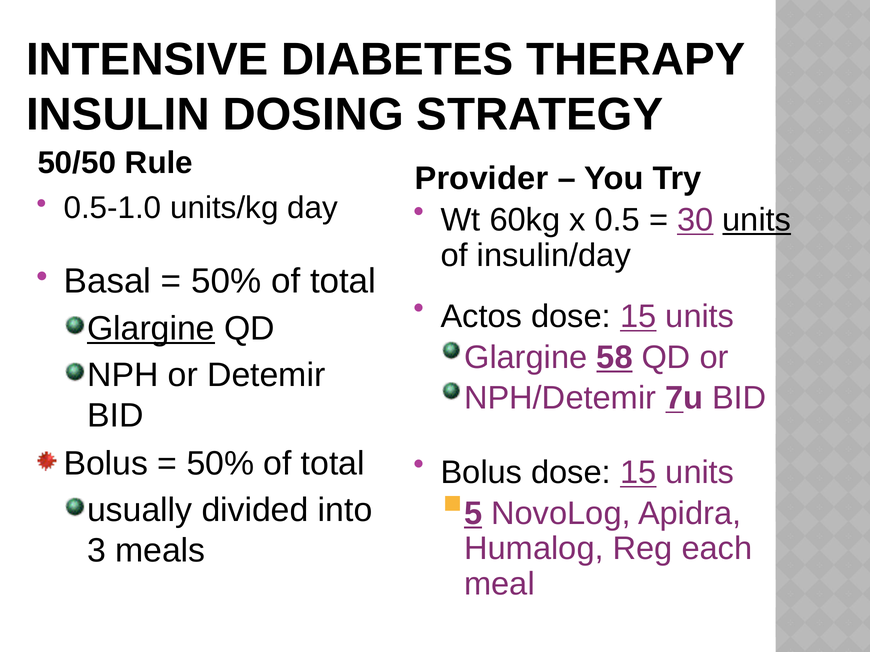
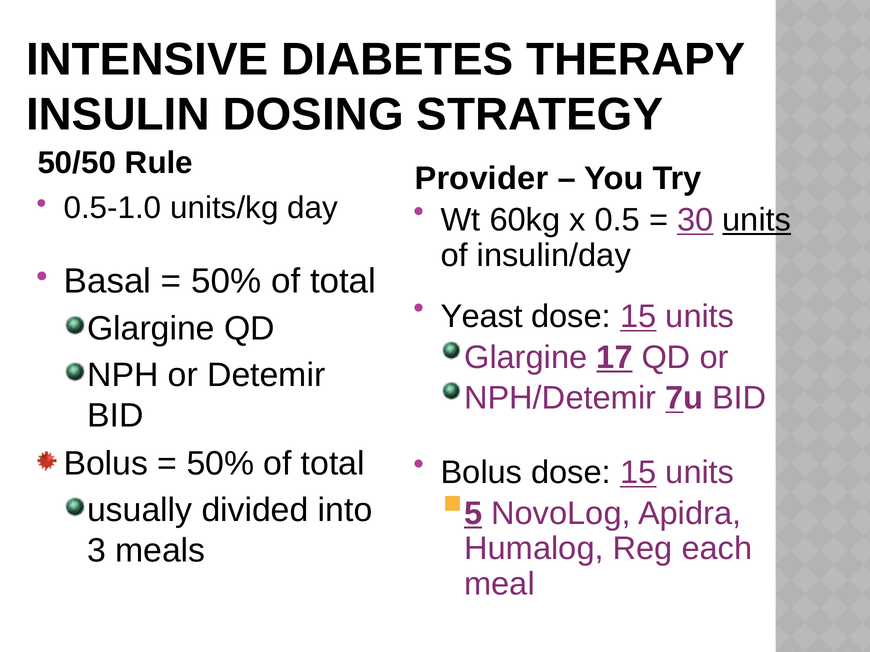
Actos: Actos -> Yeast
Glargine at (151, 329) underline: present -> none
58: 58 -> 17
